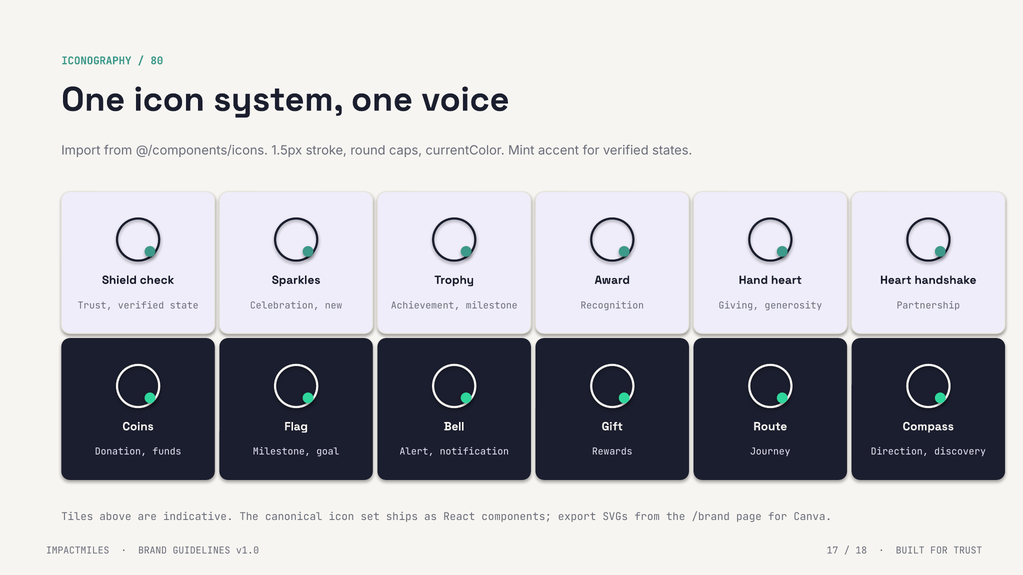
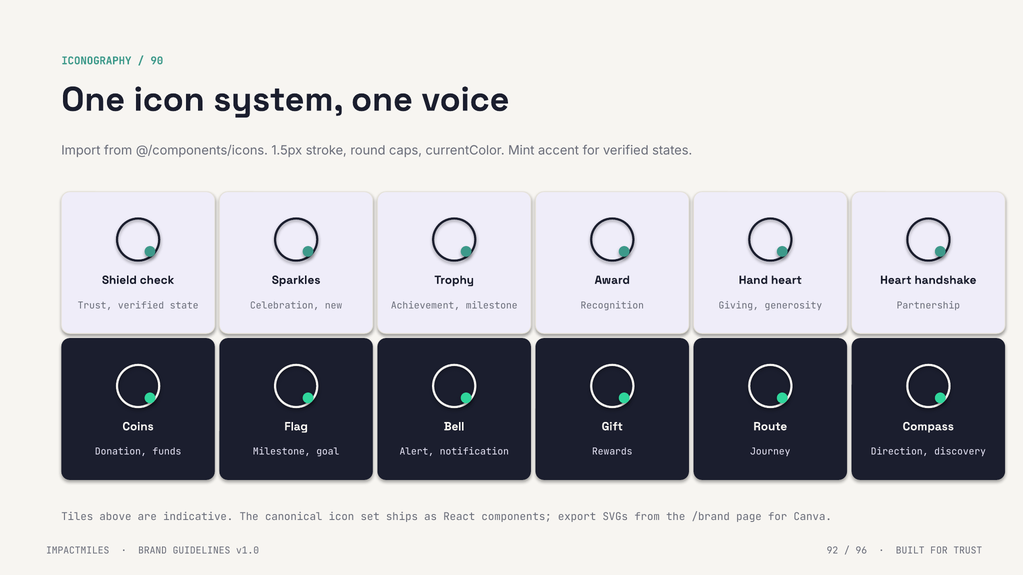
80: 80 -> 90
17: 17 -> 92
18: 18 -> 96
